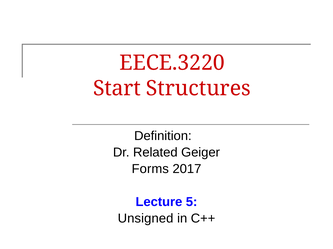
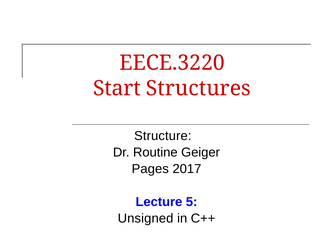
Definition: Definition -> Structure
Related: Related -> Routine
Forms: Forms -> Pages
